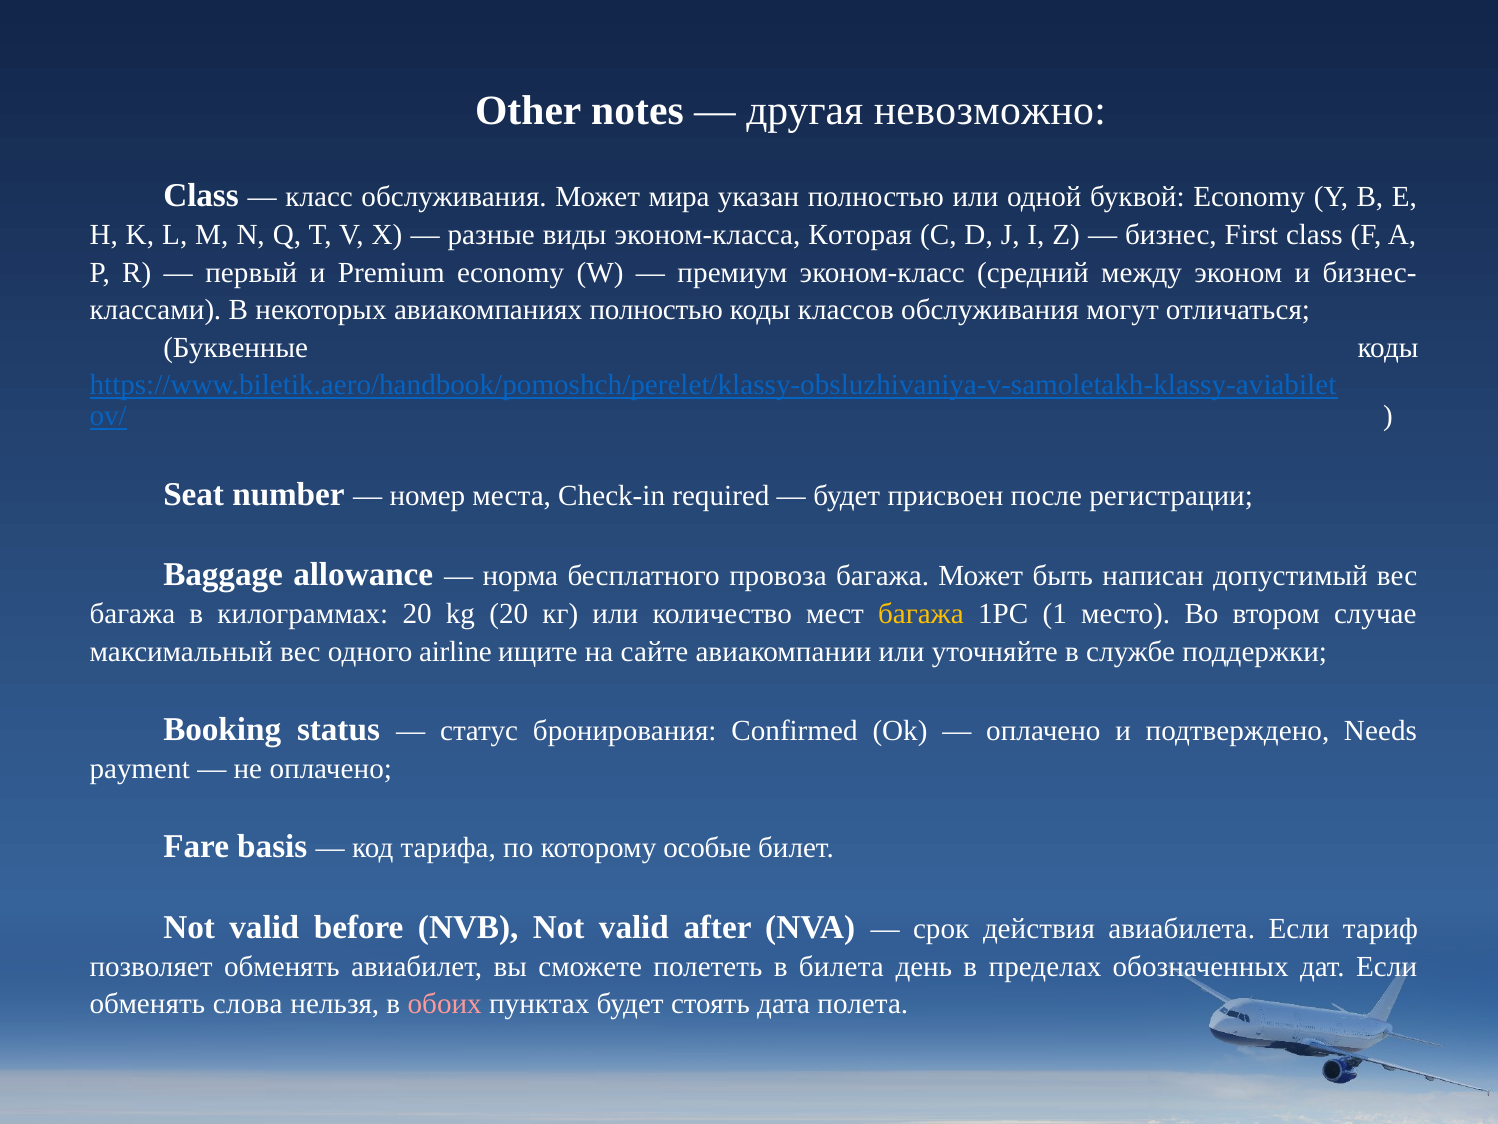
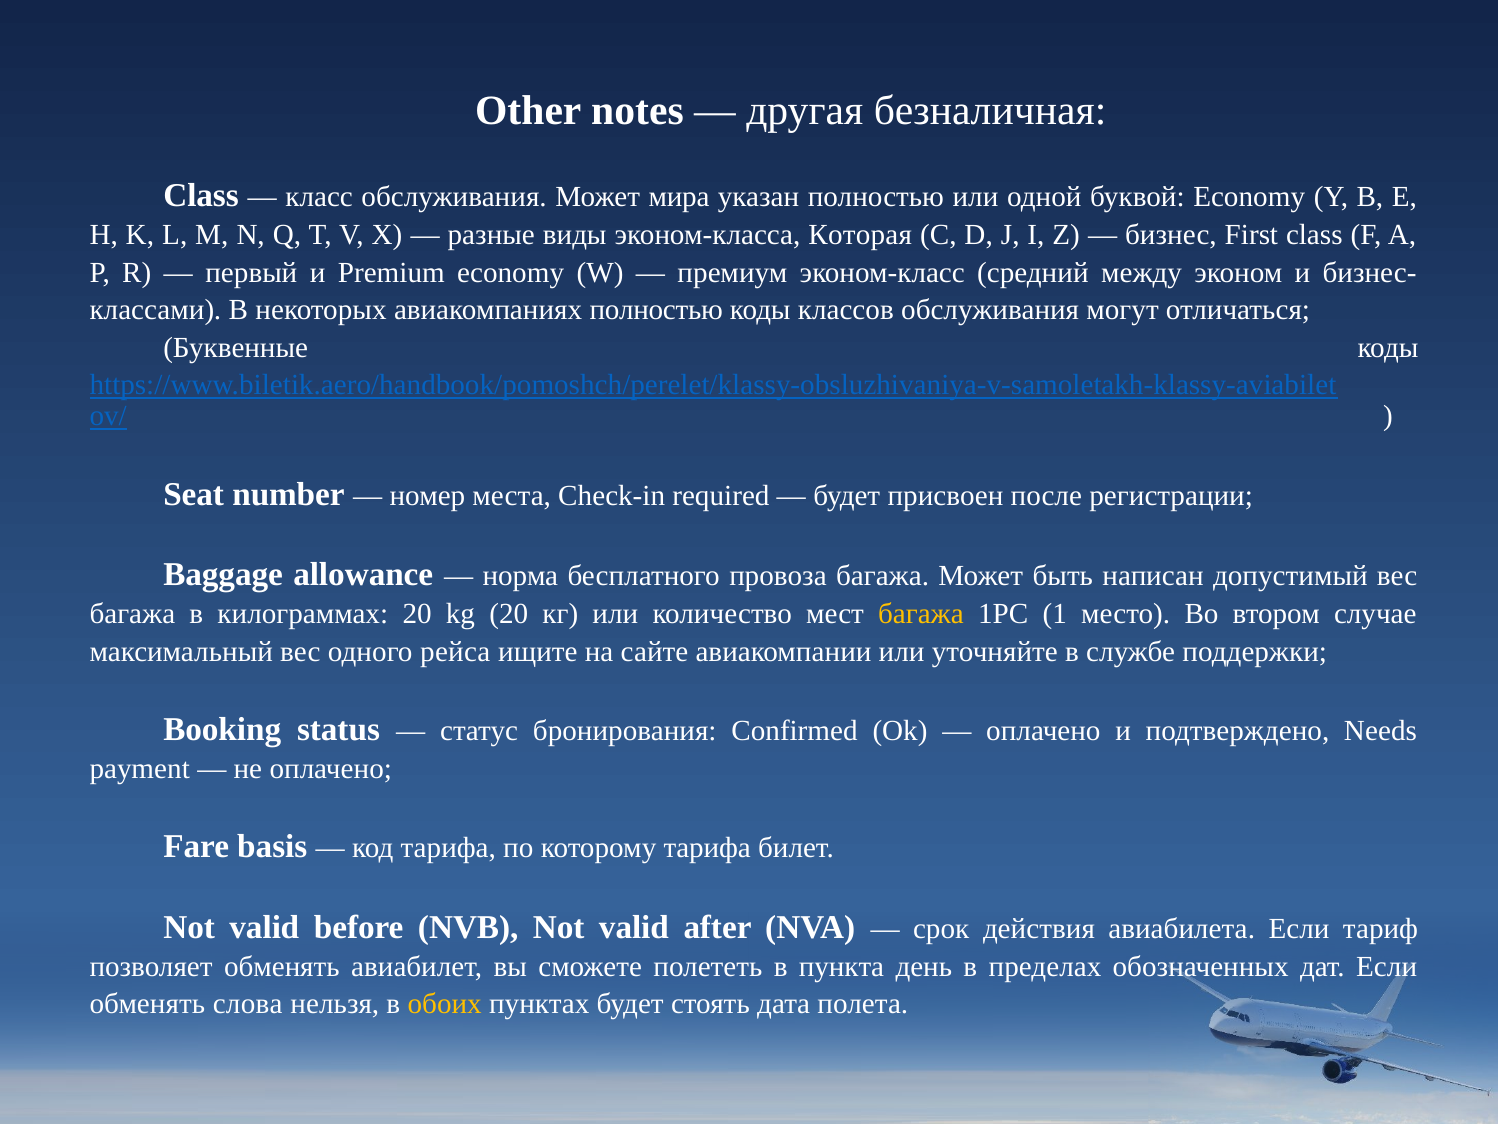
невозможно: невозможно -> безналичная
airline: airline -> рейса
которому особые: особые -> тарифа
билета: билета -> пункта
обоих colour: pink -> yellow
